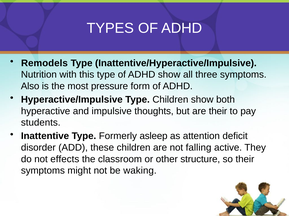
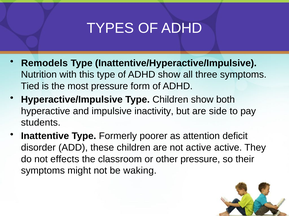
Also: Also -> Tied
thoughts: thoughts -> inactivity
are their: their -> side
asleep: asleep -> poorer
not falling: falling -> active
other structure: structure -> pressure
